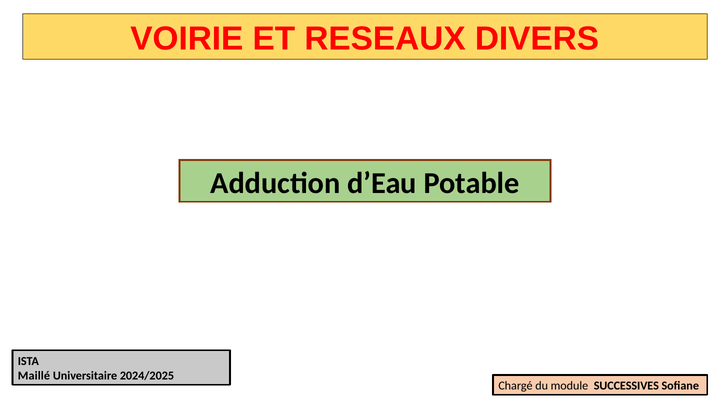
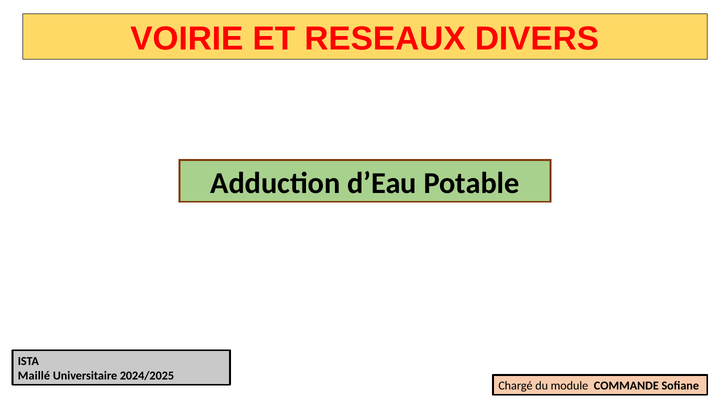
SUCCESSIVES: SUCCESSIVES -> COMMANDE
